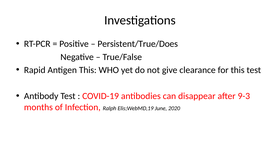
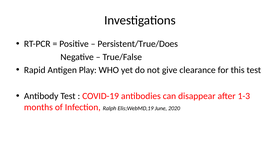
Antigen This: This -> Play
9-3: 9-3 -> 1-3
